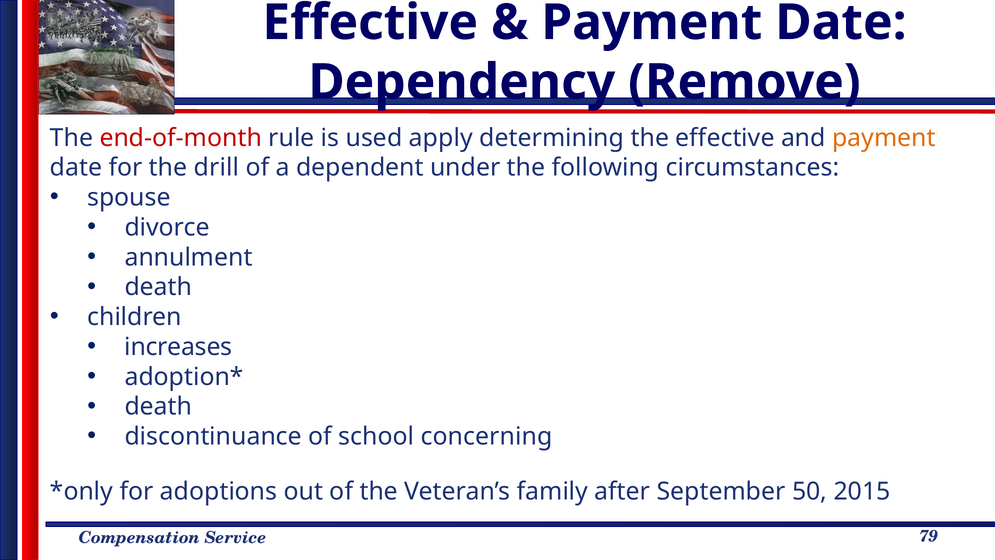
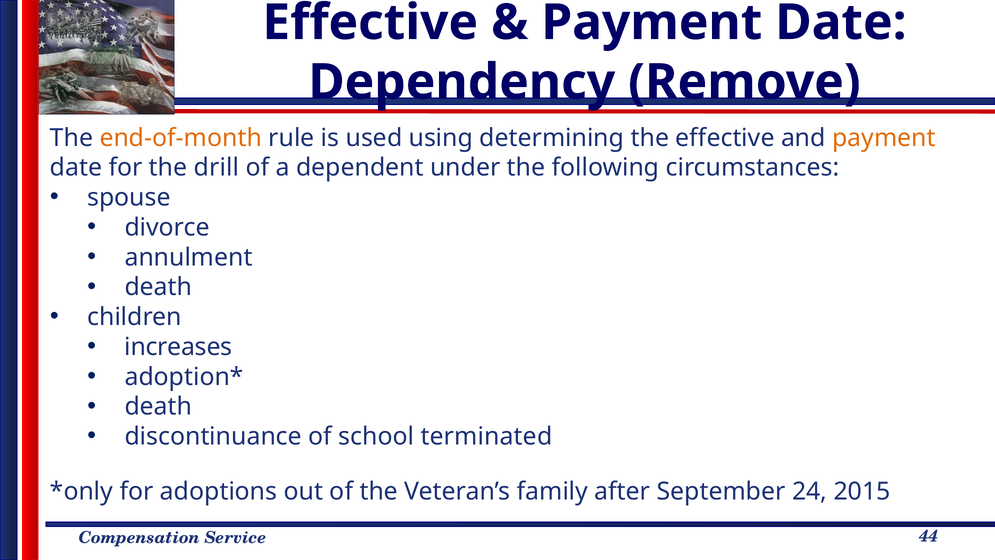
end-of-month colour: red -> orange
apply: apply -> using
concerning: concerning -> terminated
50: 50 -> 24
79: 79 -> 44
